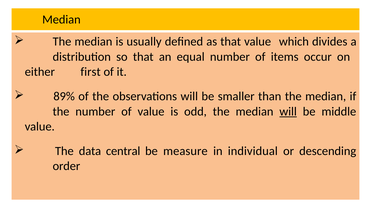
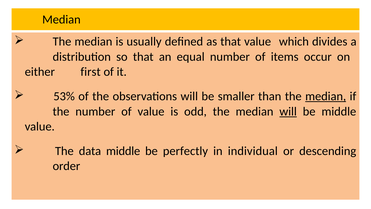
89%: 89% -> 53%
median at (326, 96) underline: none -> present
data central: central -> middle
measure: measure -> perfectly
